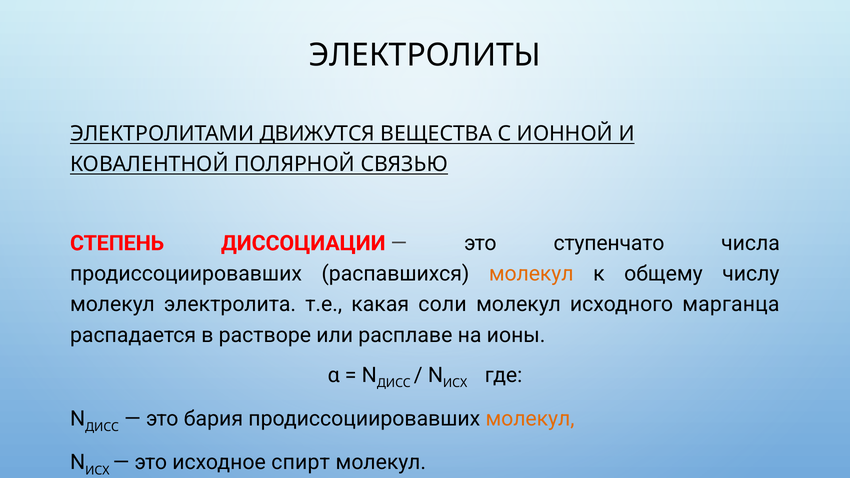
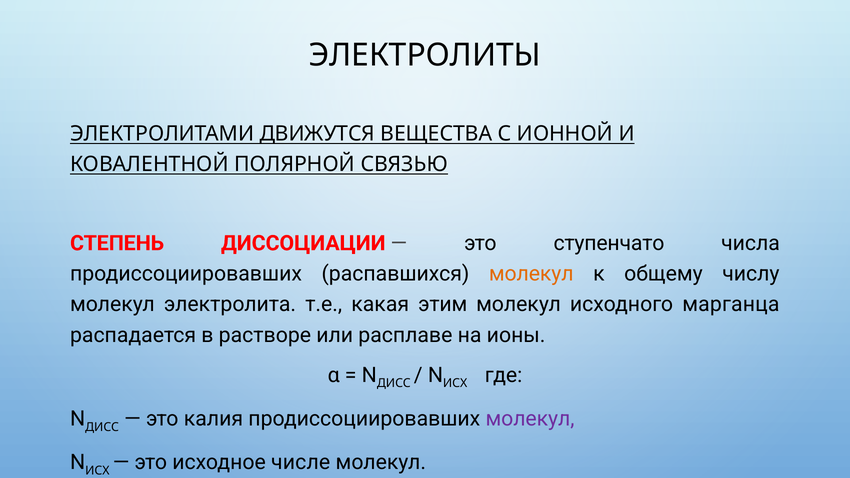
соли: соли -> этим
бария: бария -> калия
молекул at (530, 419) colour: orange -> purple
спирт: спирт -> числе
